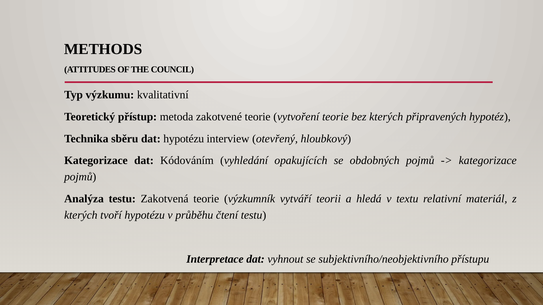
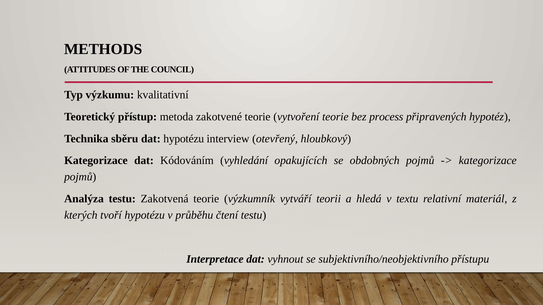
bez kterých: kterých -> process
